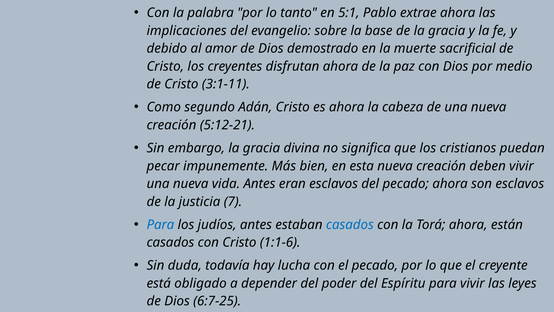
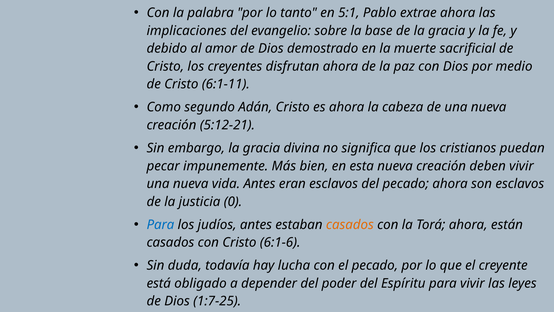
3:1-11: 3:1-11 -> 6:1-11
7: 7 -> 0
casados at (350, 224) colour: blue -> orange
1:1-6: 1:1-6 -> 6:1-6
6:7-25: 6:7-25 -> 1:7-25
